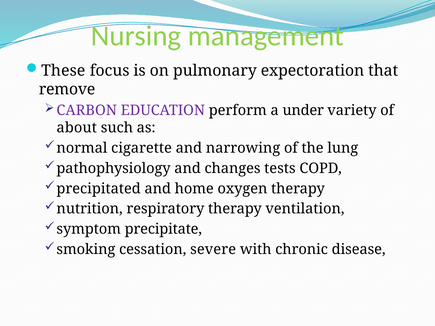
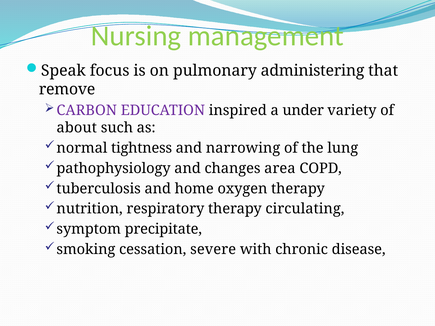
These: These -> Speak
expectoration: expectoration -> administering
perform: perform -> inspired
cigarette: cigarette -> tightness
tests: tests -> area
precipitated: precipitated -> tuberculosis
ventilation: ventilation -> circulating
